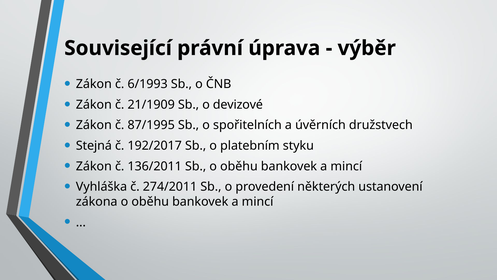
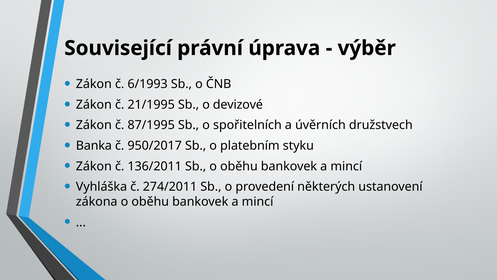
21/1909: 21/1909 -> 21/1995
Stejná: Stejná -> Banka
192/2017: 192/2017 -> 950/2017
